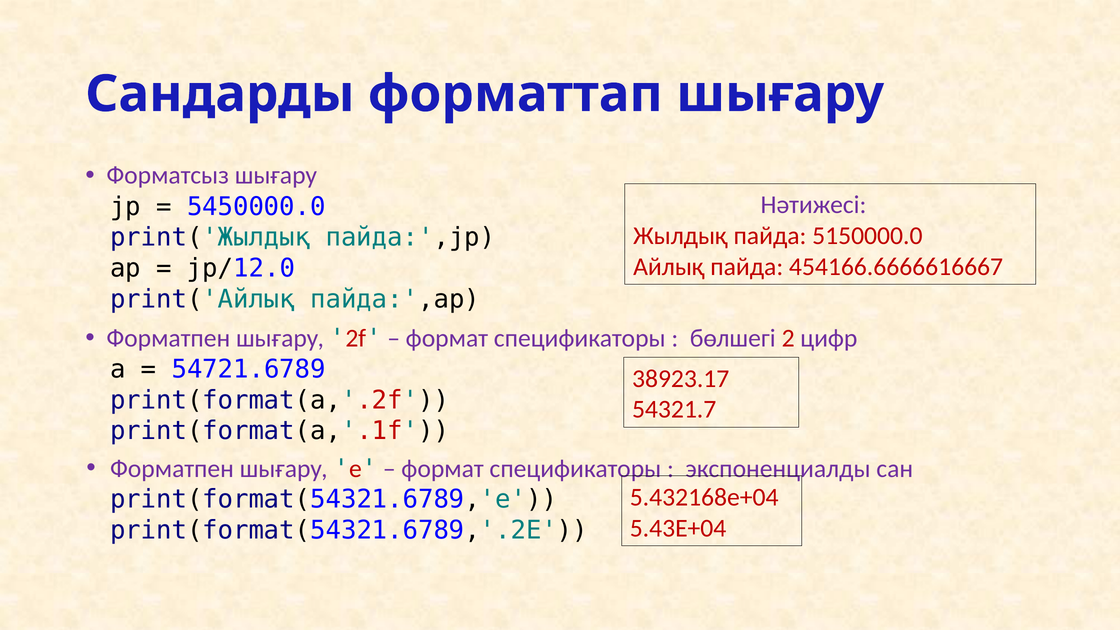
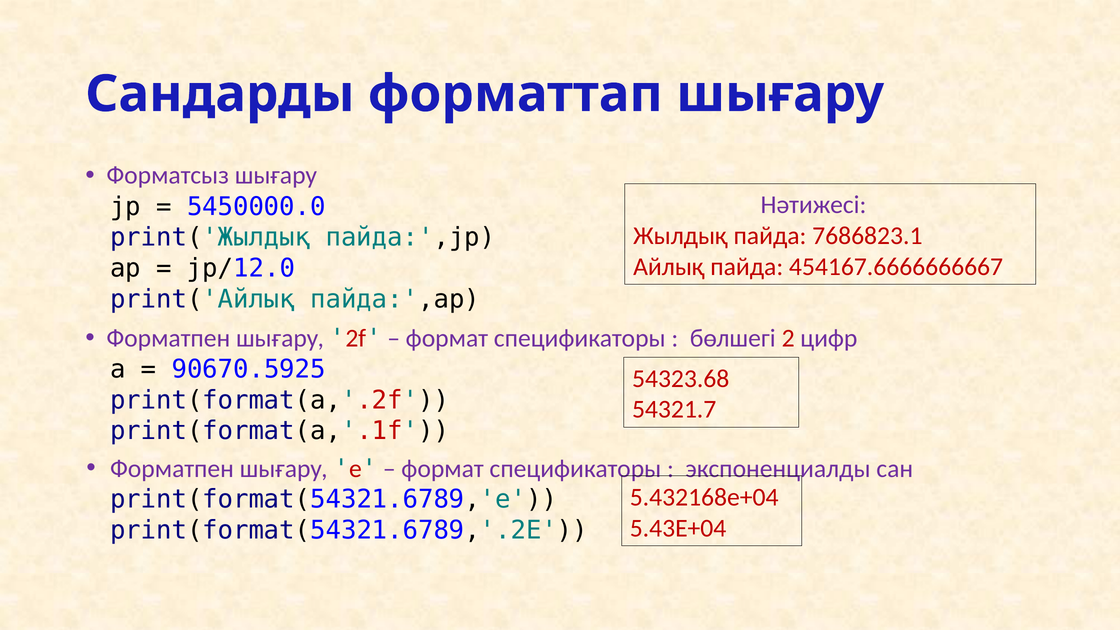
5150000.0: 5150000.0 -> 7686823.1
454166.6666616667: 454166.6666616667 -> 454167.6666666667
54721.6789: 54721.6789 -> 90670.5925
38923.17: 38923.17 -> 54323.68
